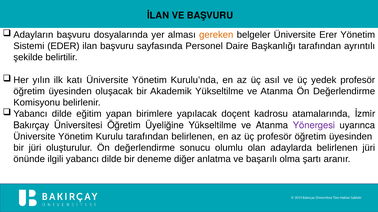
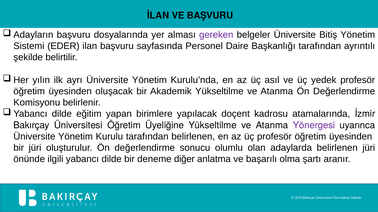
gereken colour: orange -> purple
Erer: Erer -> Bitiş
katı: katı -> ayrı
